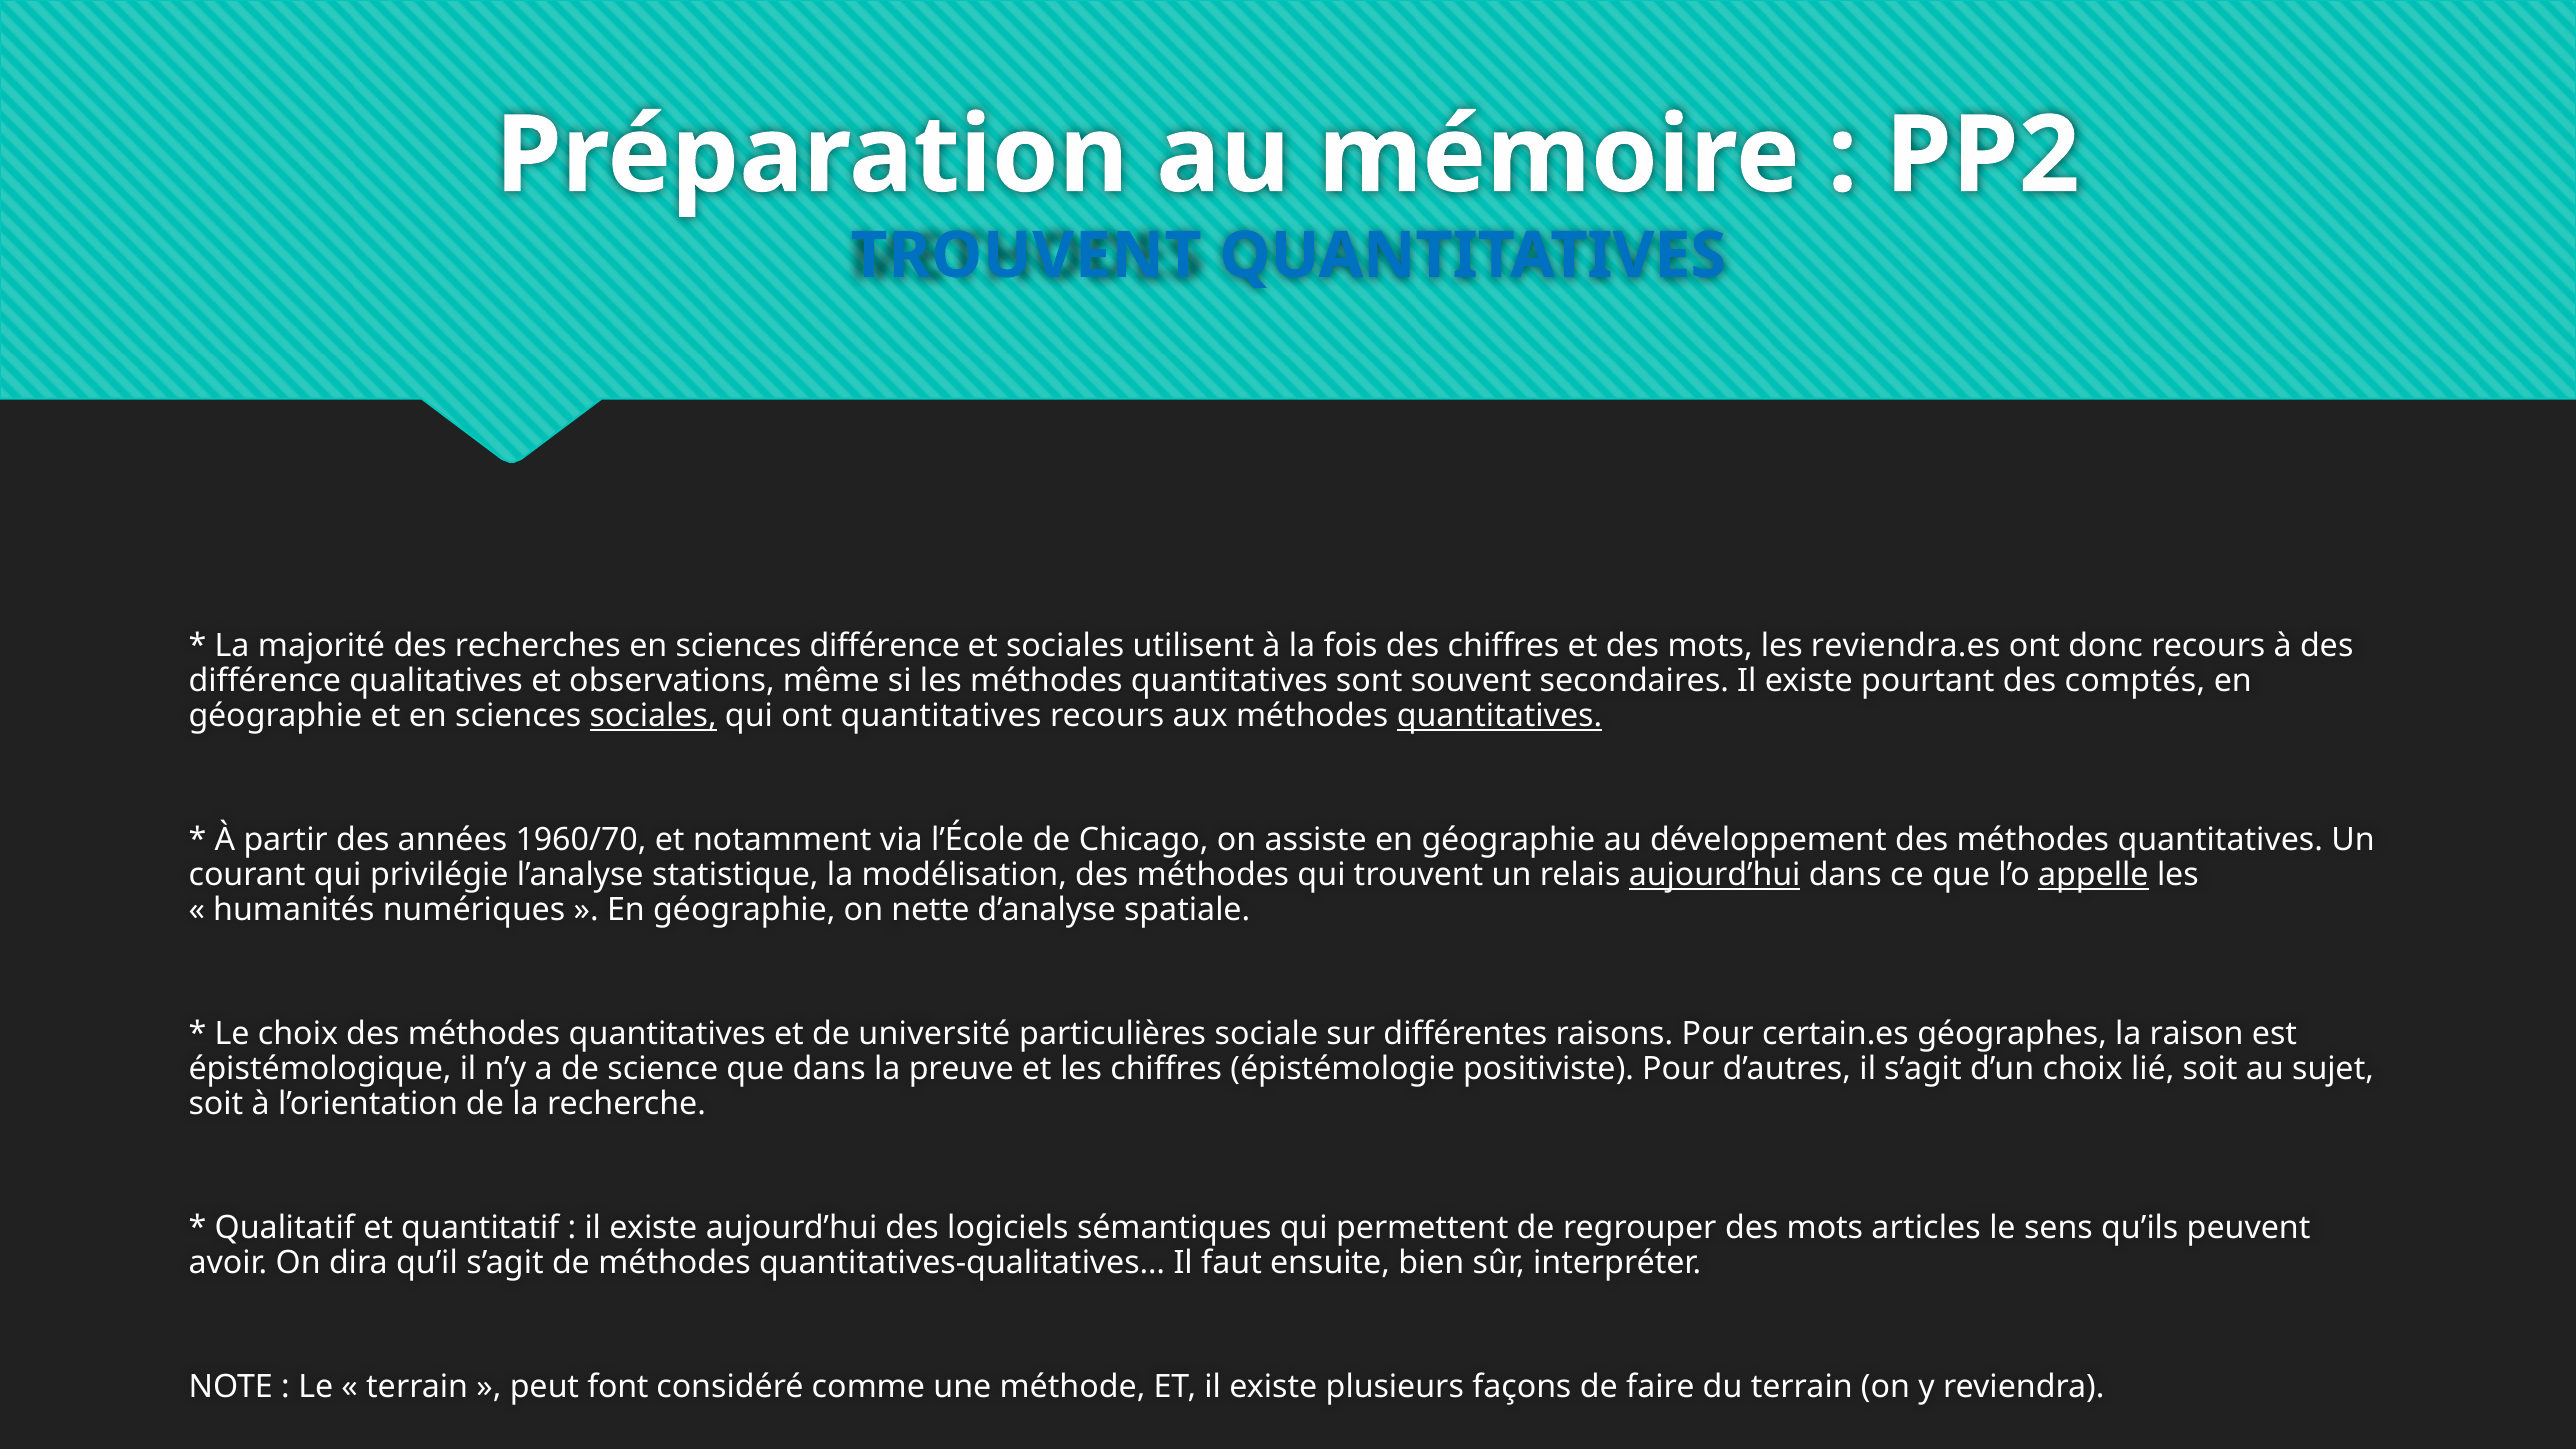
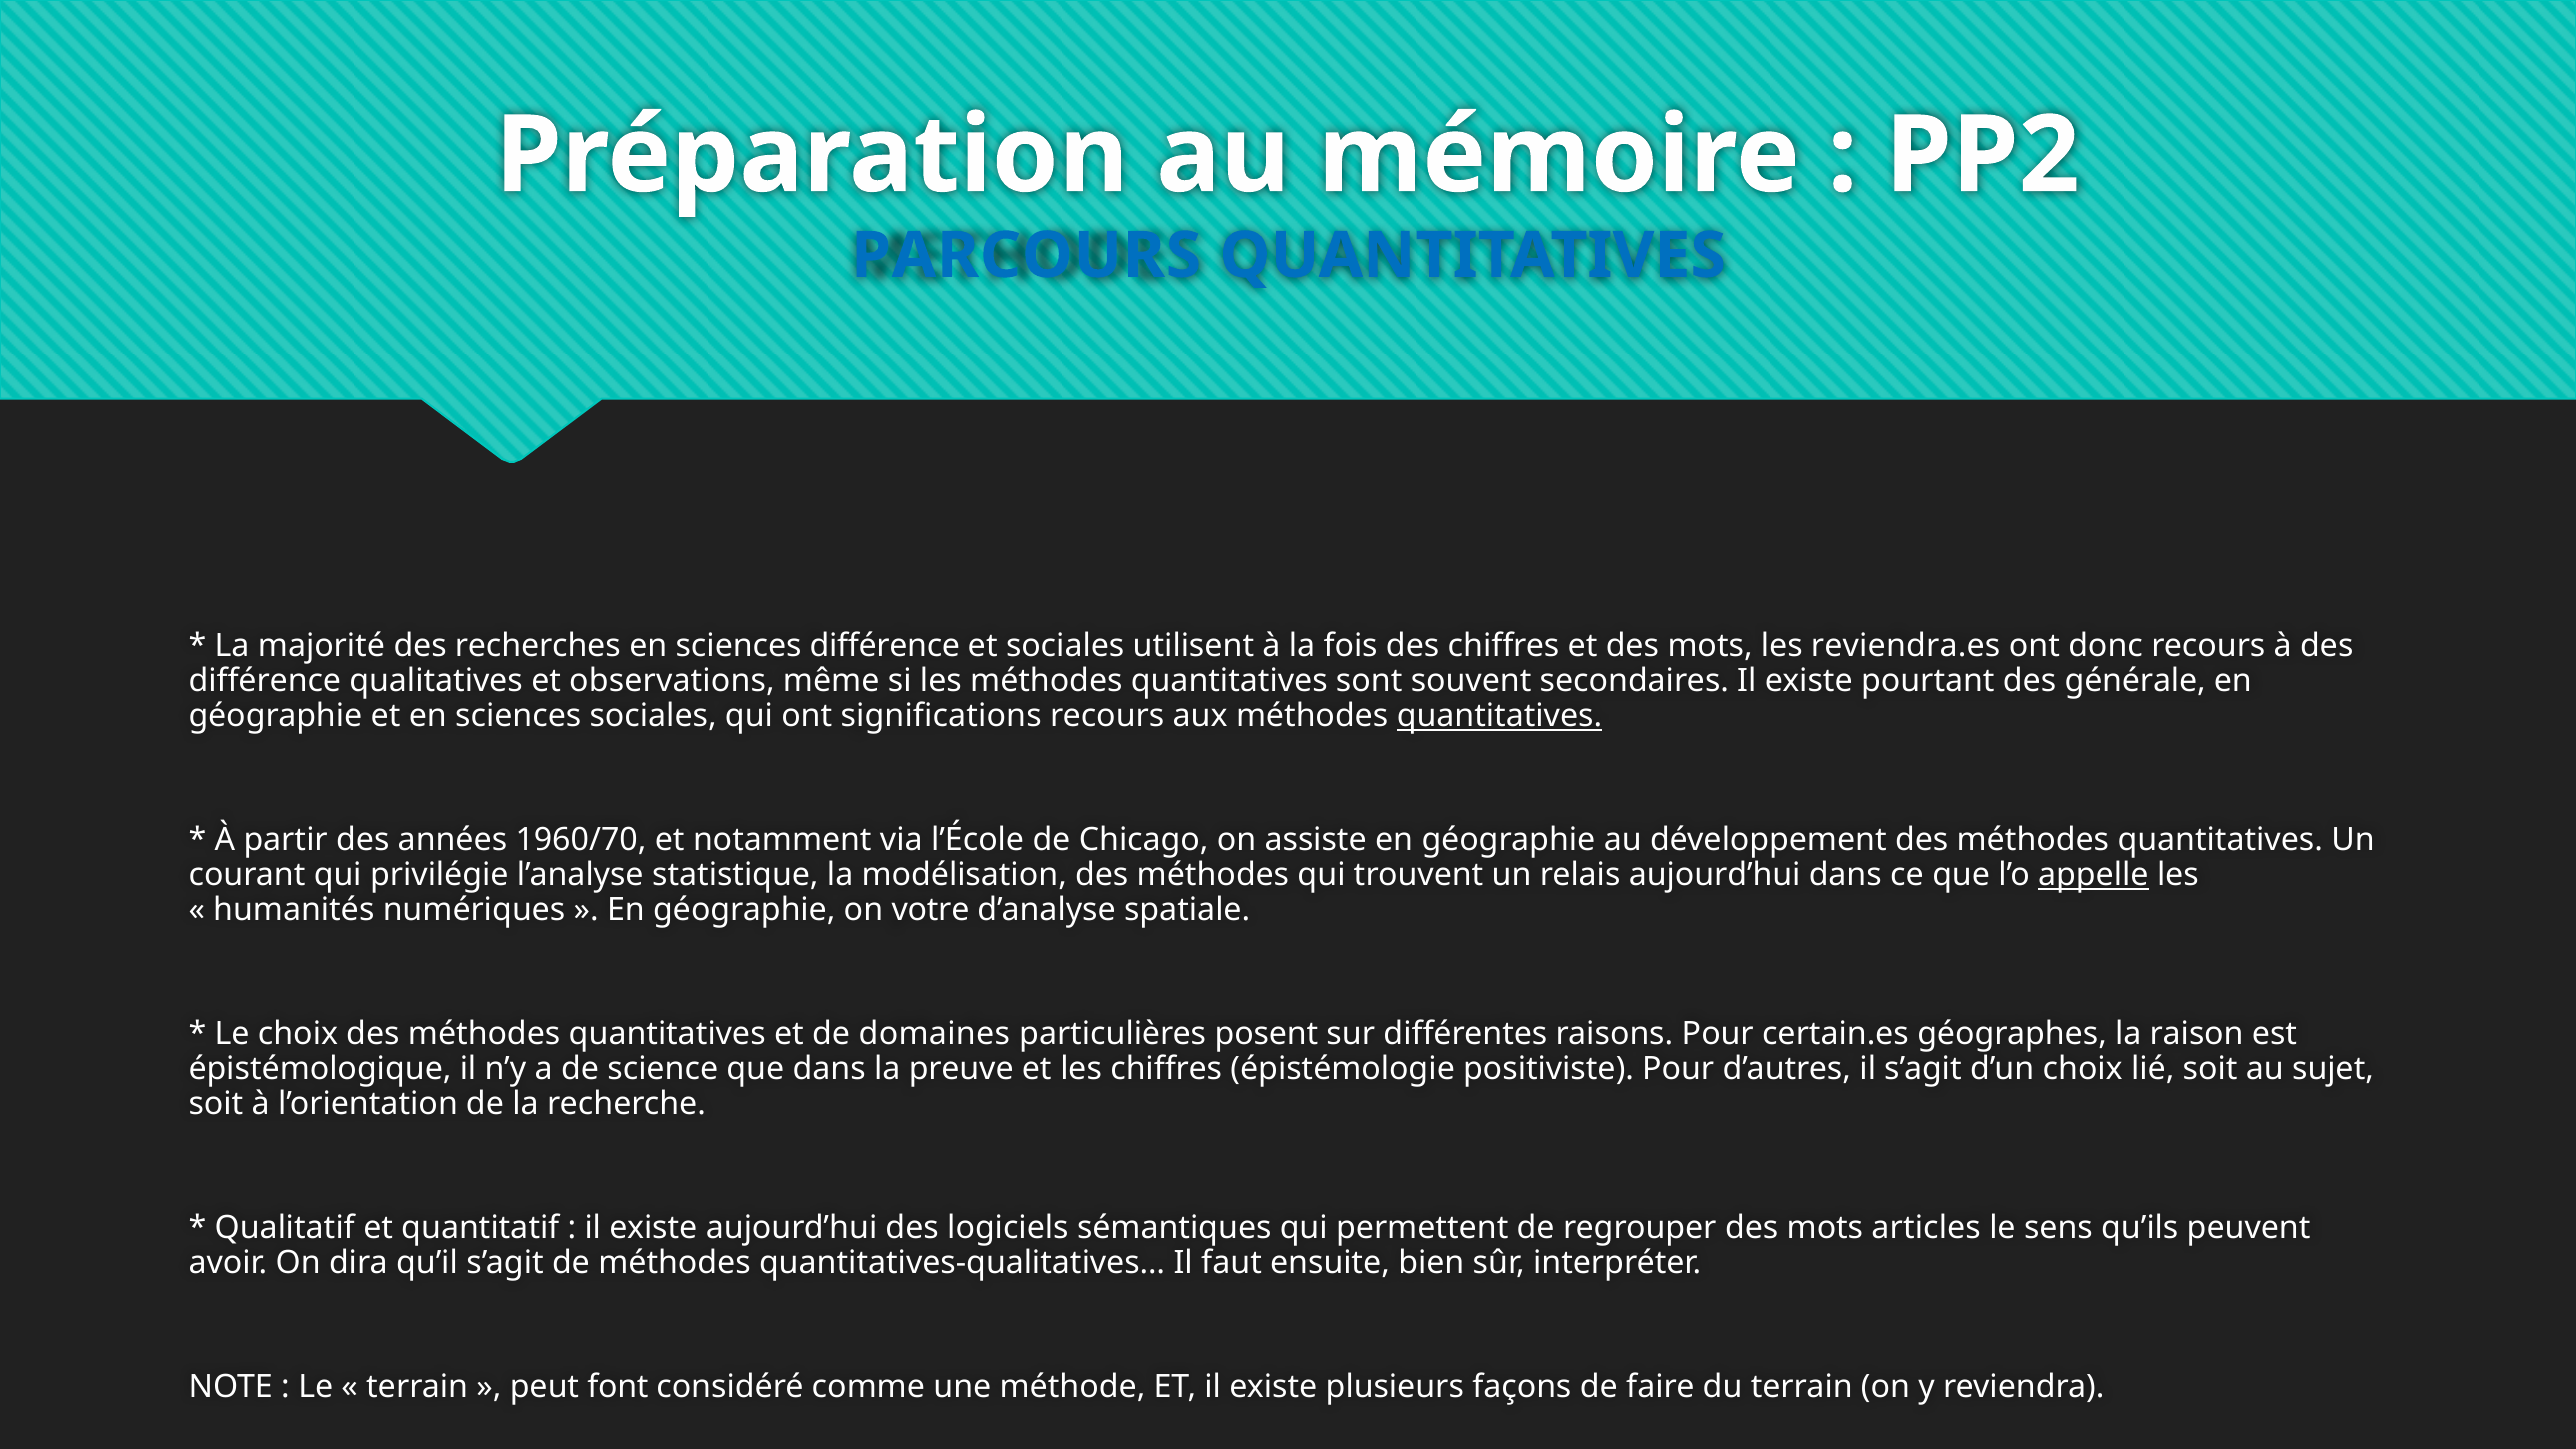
TROUVENT at (1026, 256): TROUVENT -> PARCOURS
comptés: comptés -> générale
sociales at (653, 716) underline: present -> none
ont quantitatives: quantitatives -> significations
aujourd’hui at (1715, 875) underline: present -> none
nette: nette -> votre
université: université -> domaines
sociale: sociale -> posent
